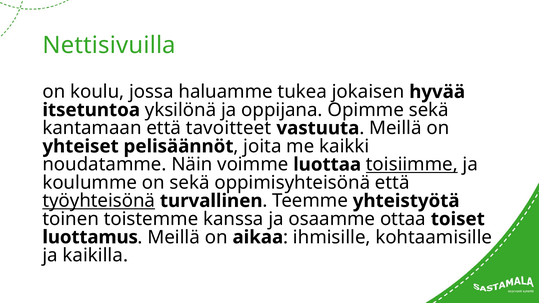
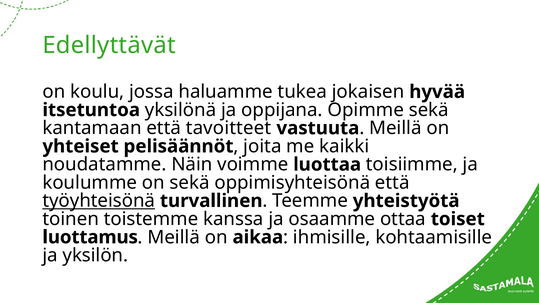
Nettisivuilla: Nettisivuilla -> Edellyttävät
toisiimme underline: present -> none
kaikilla: kaikilla -> yksilön
